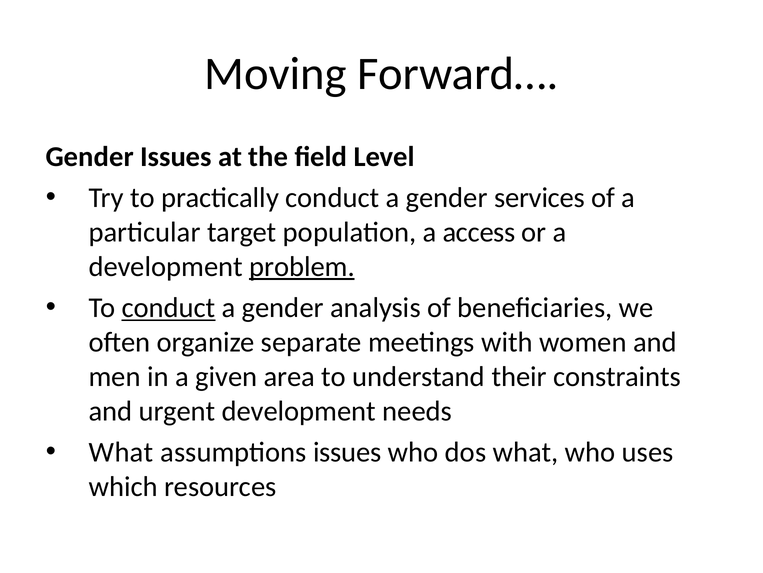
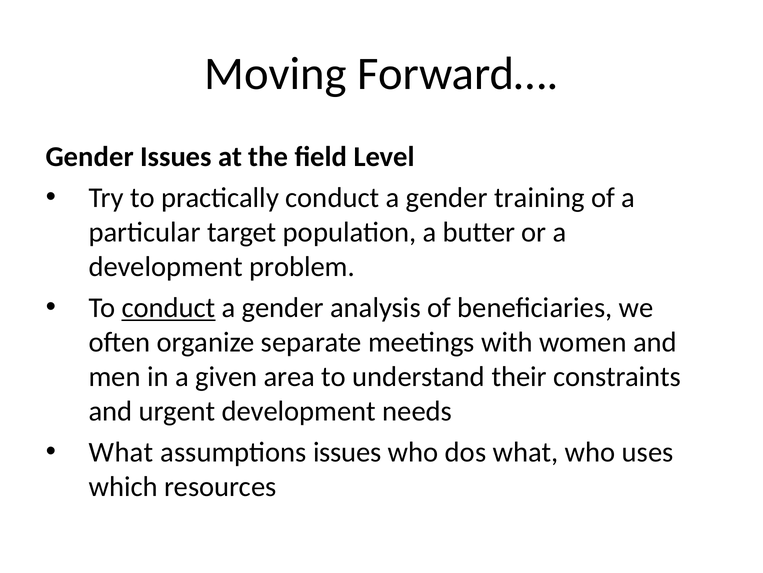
services: services -> training
access: access -> butter
problem underline: present -> none
